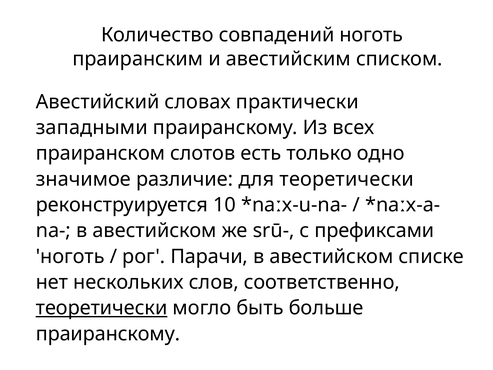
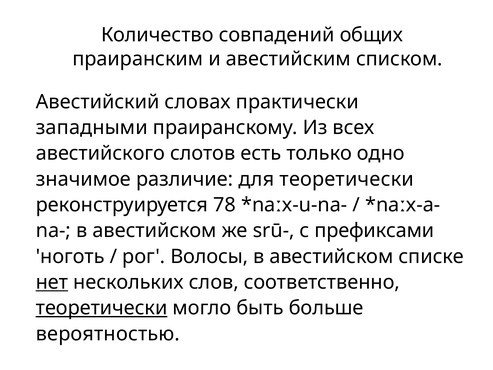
совпадений ноготь: ноготь -> общих
праиранском: праиранском -> авестийского
10: 10 -> 78
Парачи: Парачи -> Волосы
нет underline: none -> present
праиранскому at (108, 334): праиранскому -> вероятностью
